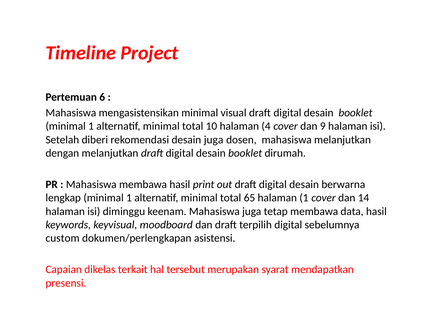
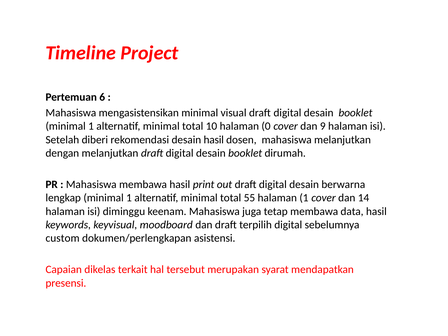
4: 4 -> 0
desain juga: juga -> hasil
65: 65 -> 55
